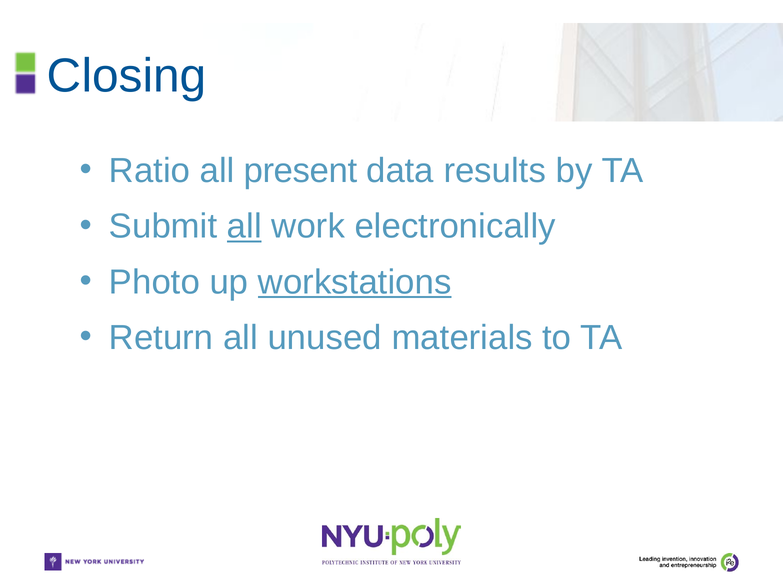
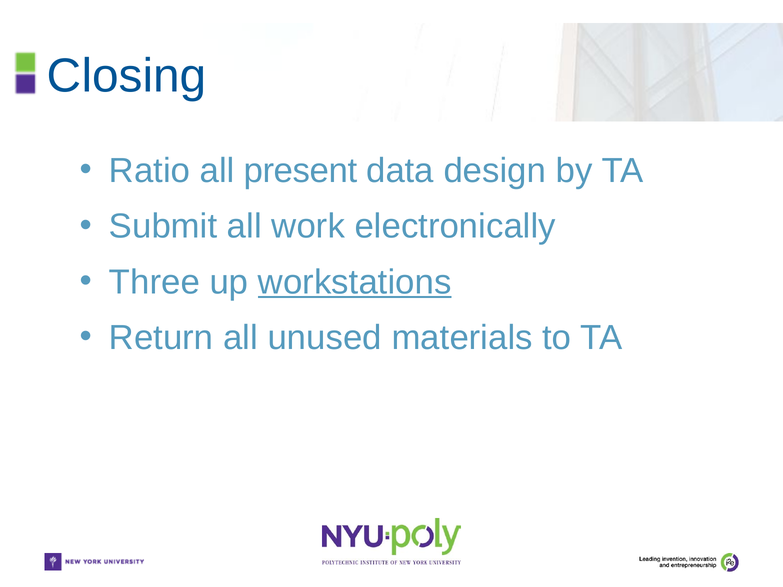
results: results -> design
all at (244, 226) underline: present -> none
Photo: Photo -> Three
